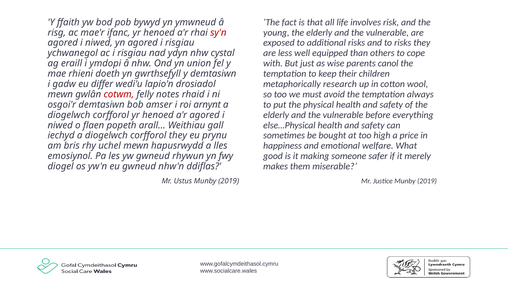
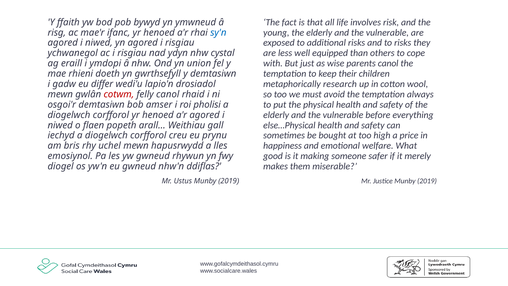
sy'n colour: red -> blue
felly notes: notes -> canol
arnynt: arnynt -> pholisi
corfforol they: they -> creu
